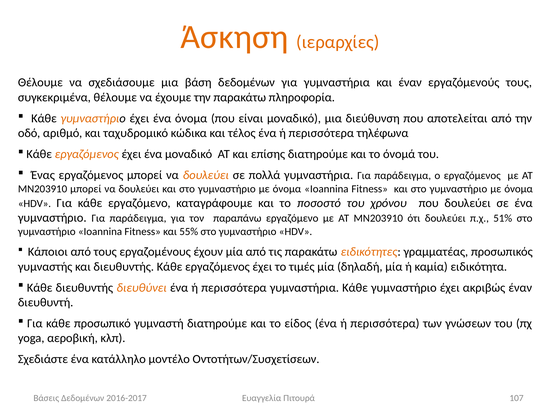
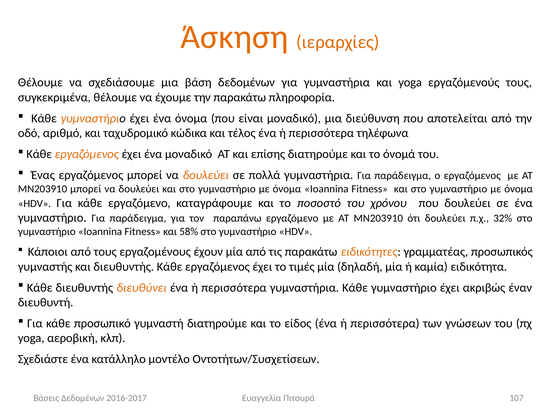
και έναν: έναν -> yoga
51%: 51% -> 32%
55%: 55% -> 58%
